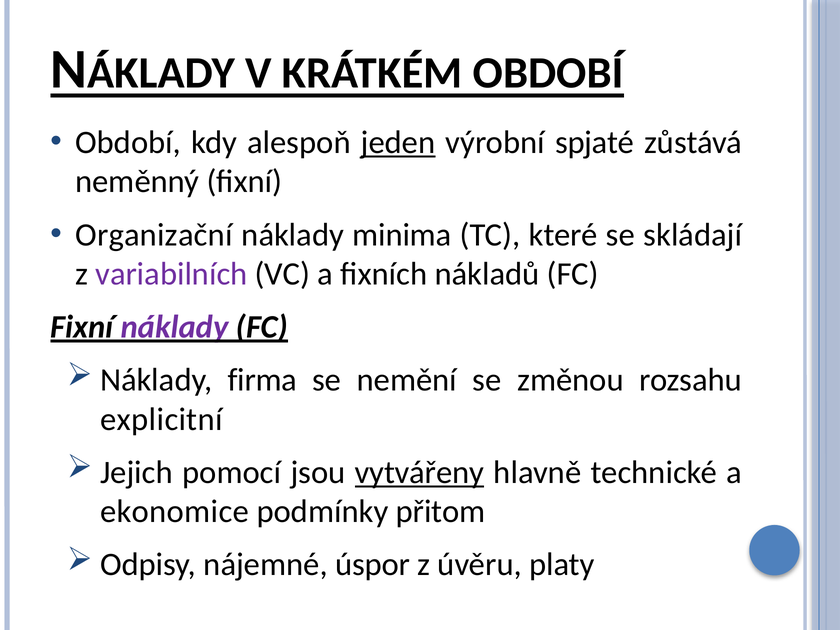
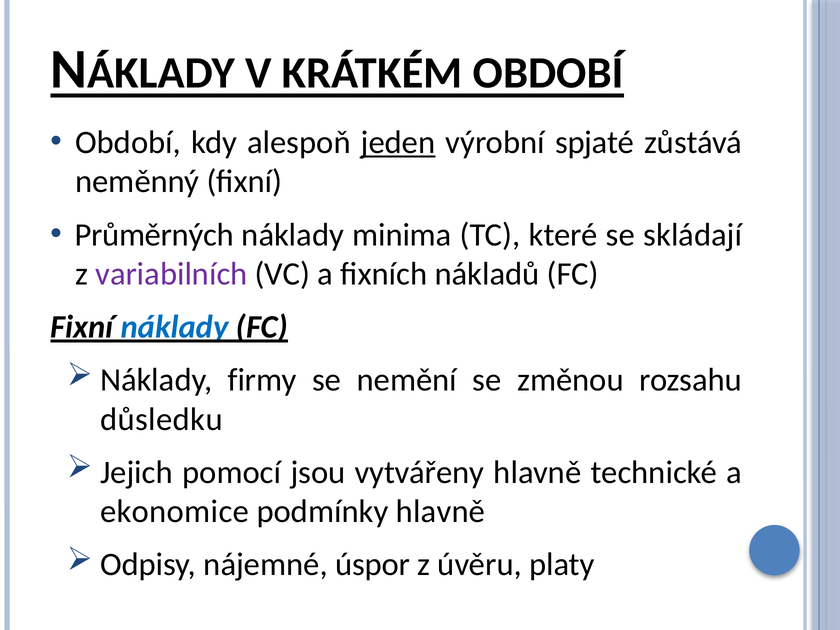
Organizační: Organizační -> Průměrných
náklady at (175, 327) colour: purple -> blue
firma: firma -> firmy
explicitní: explicitní -> důsledku
vytvářeny underline: present -> none
podmínky přitom: přitom -> hlavně
